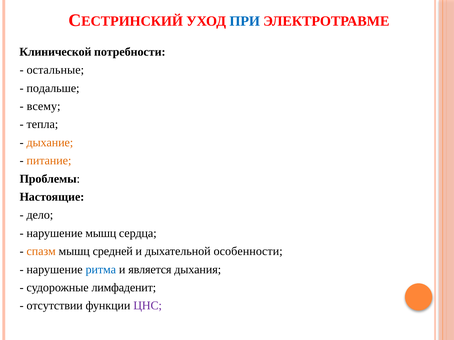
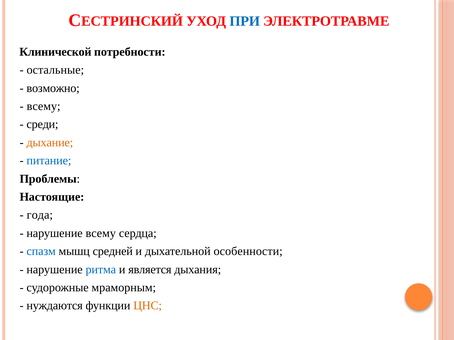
подальше: подальше -> возможно
тепла: тепла -> среди
питание colour: orange -> blue
дело: дело -> года
нарушение мышц: мышц -> всему
спазм colour: orange -> blue
лимфаденит: лимфаденит -> мраморным
отсутствии: отсутствии -> нуждаются
ЦНС colour: purple -> orange
